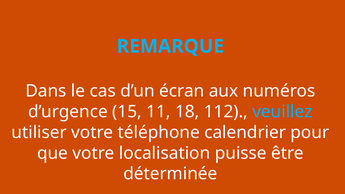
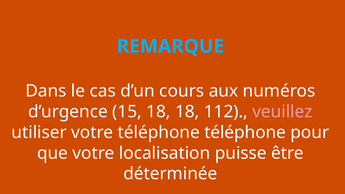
écran: écran -> cours
15 11: 11 -> 18
veuillez colour: light blue -> pink
téléphone calendrier: calendrier -> téléphone
